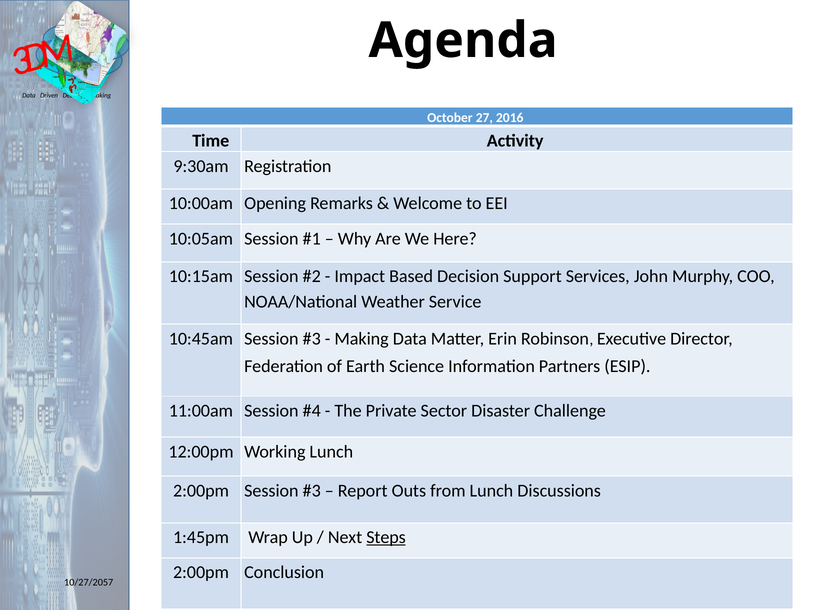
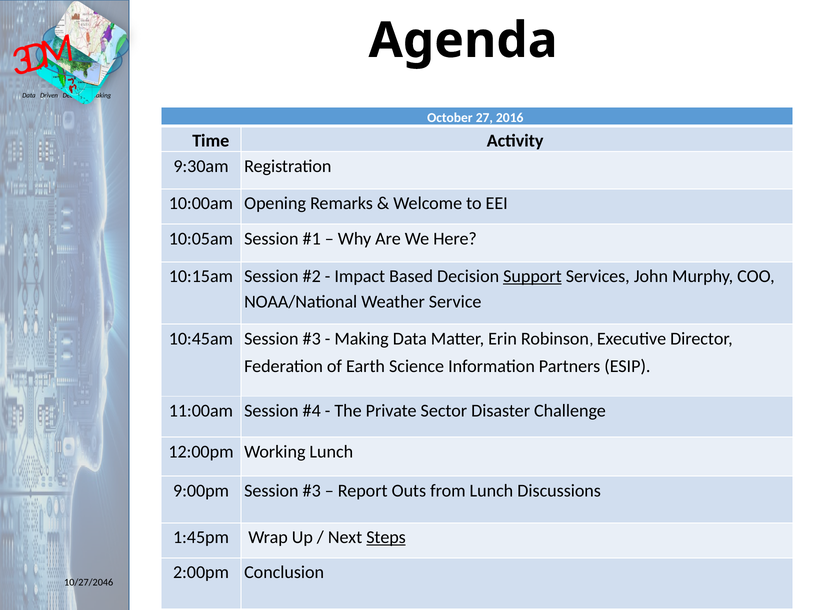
Support underline: none -> present
2:00pm at (201, 491): 2:00pm -> 9:00pm
10/27/2057: 10/27/2057 -> 10/27/2046
